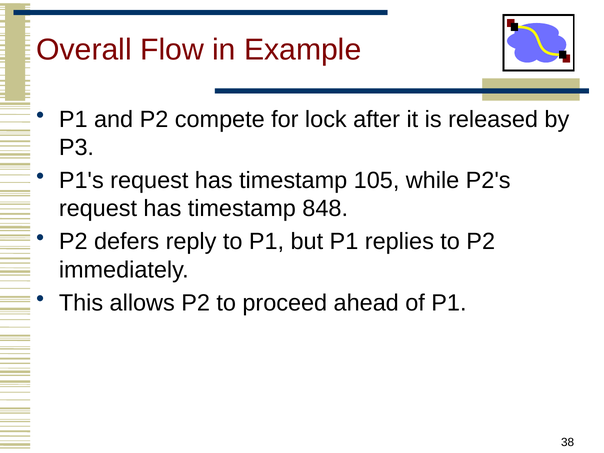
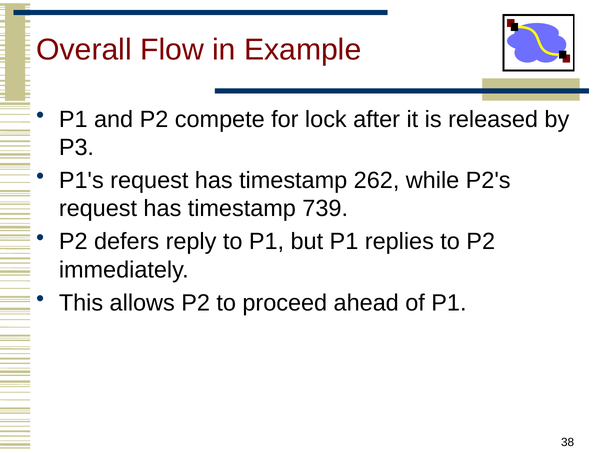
105: 105 -> 262
848: 848 -> 739
